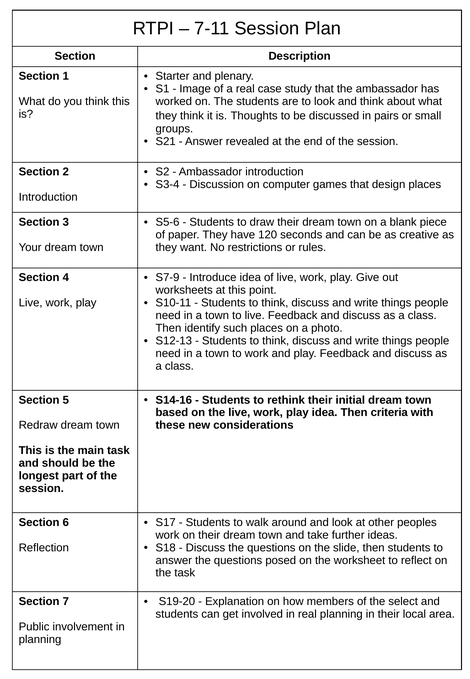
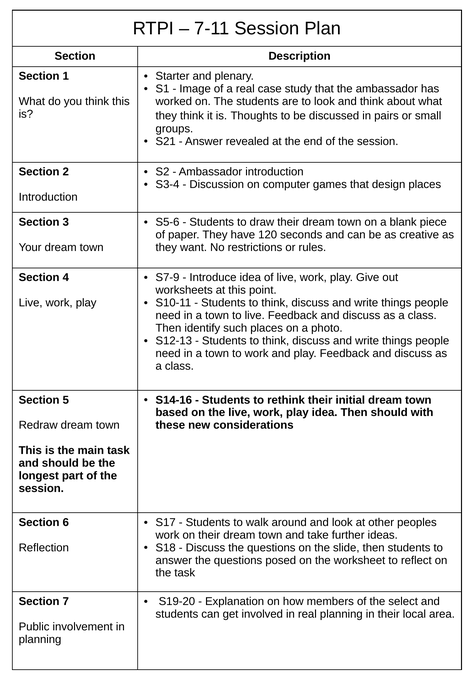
Then criteria: criteria -> should
